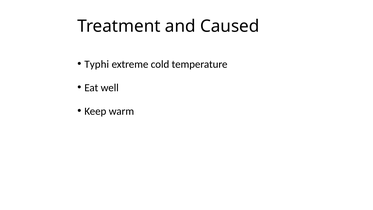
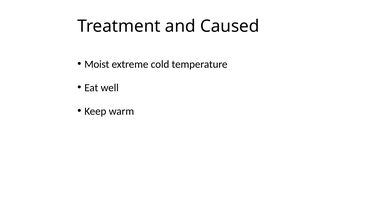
Typhi: Typhi -> Moist
